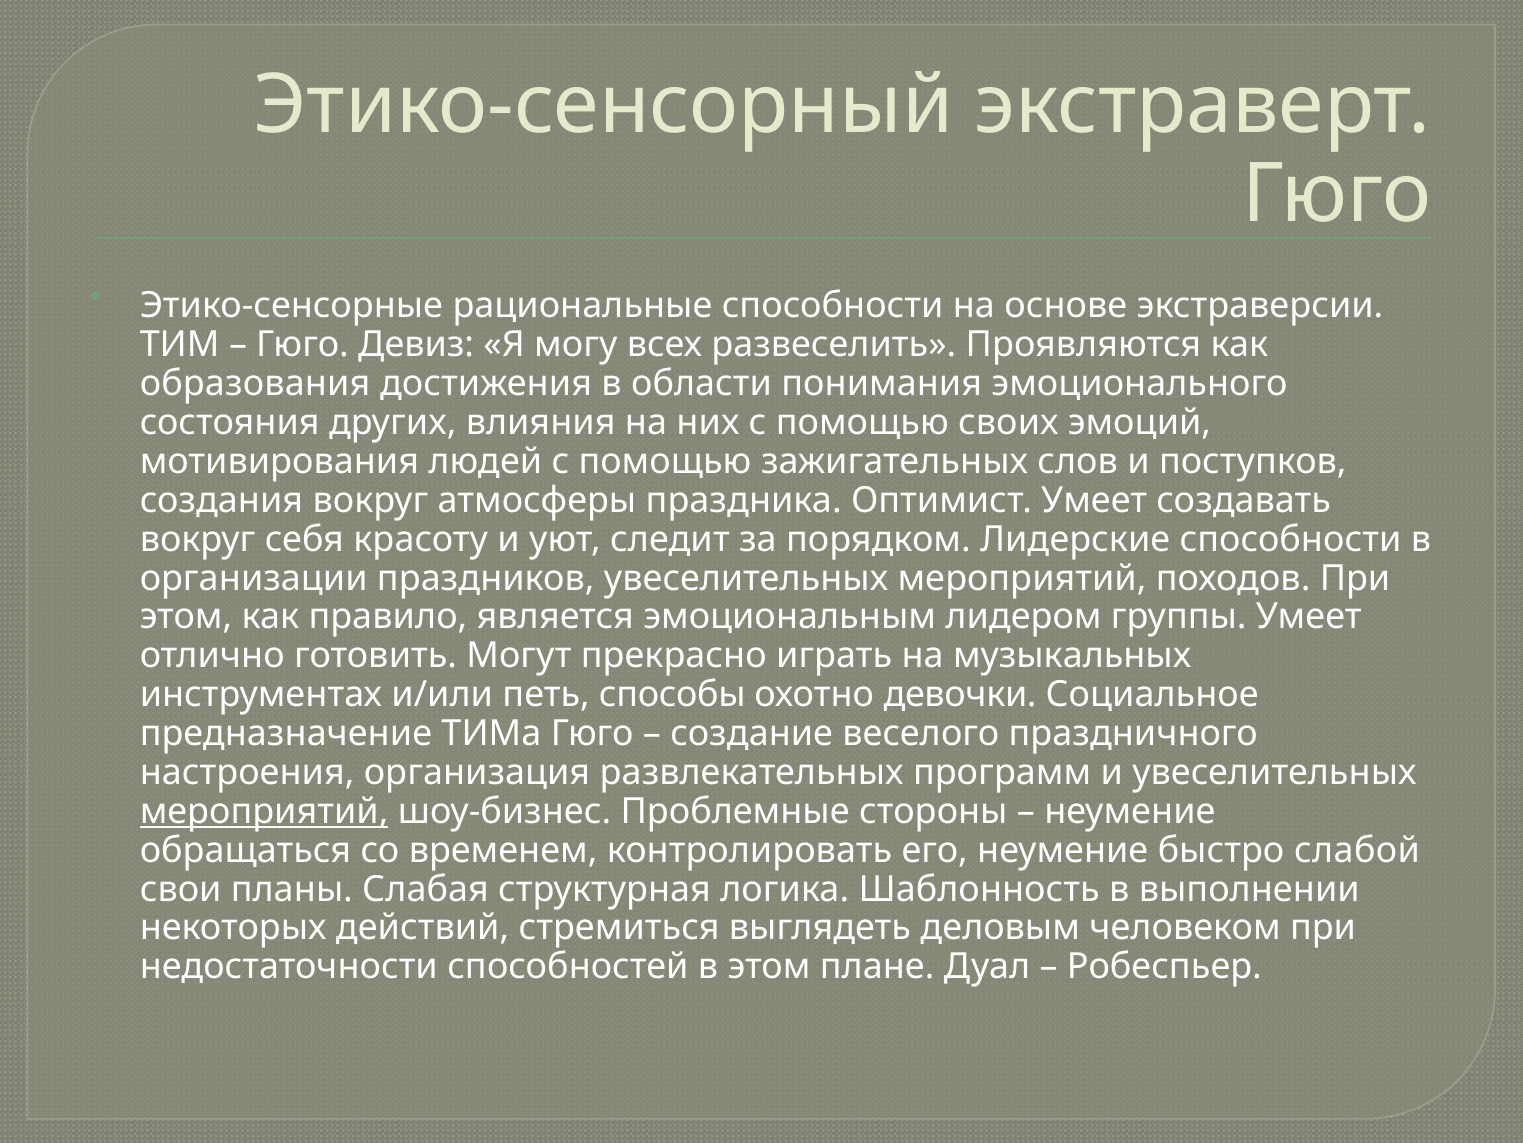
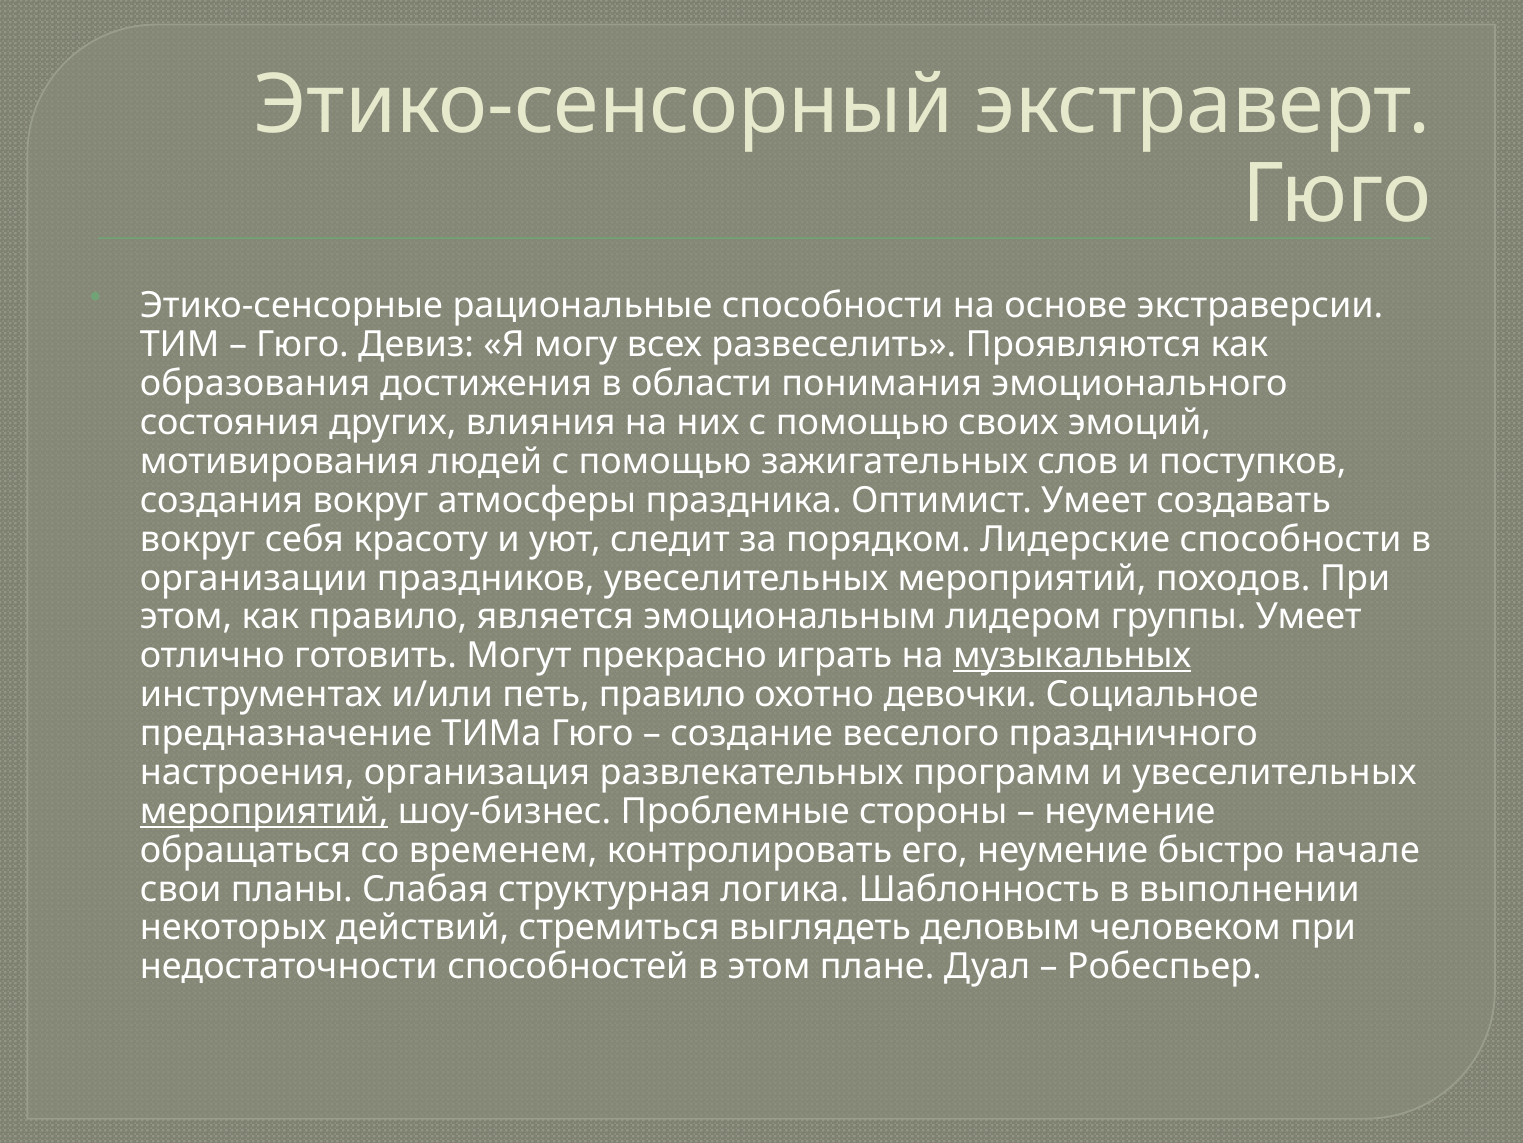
музыкальных underline: none -> present
петь способы: способы -> правило
слабой: слабой -> начале
